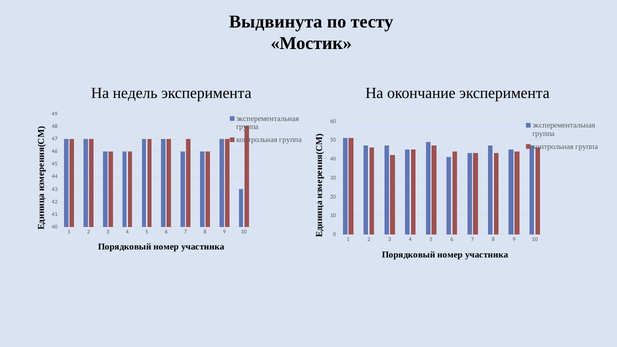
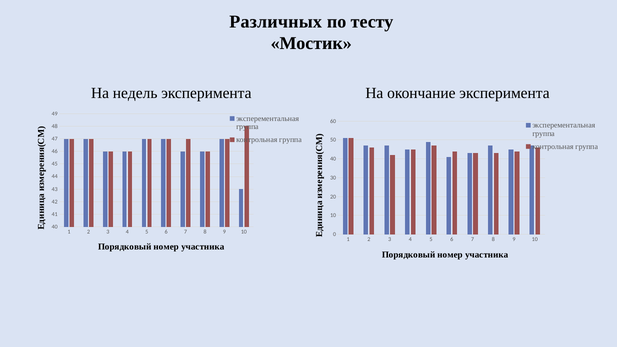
Выдвинута: Выдвинута -> Различных
